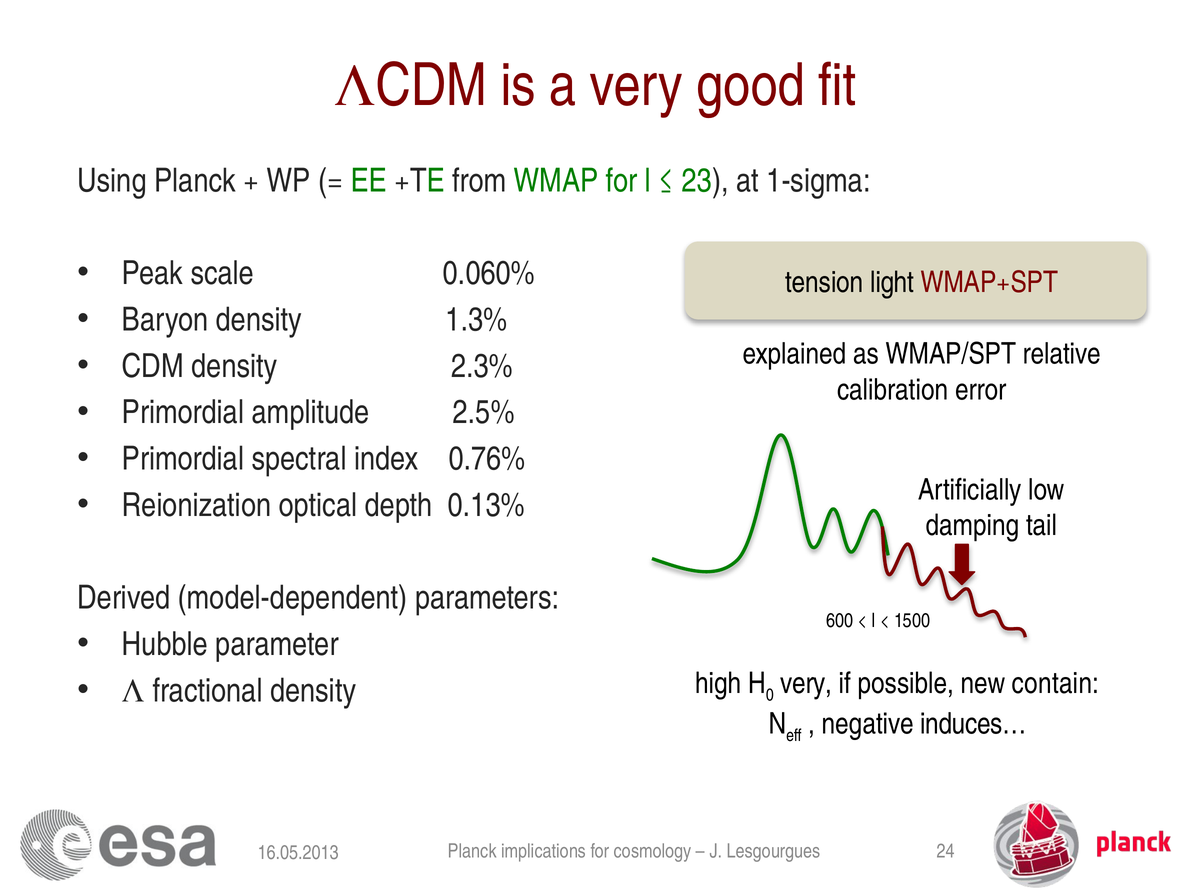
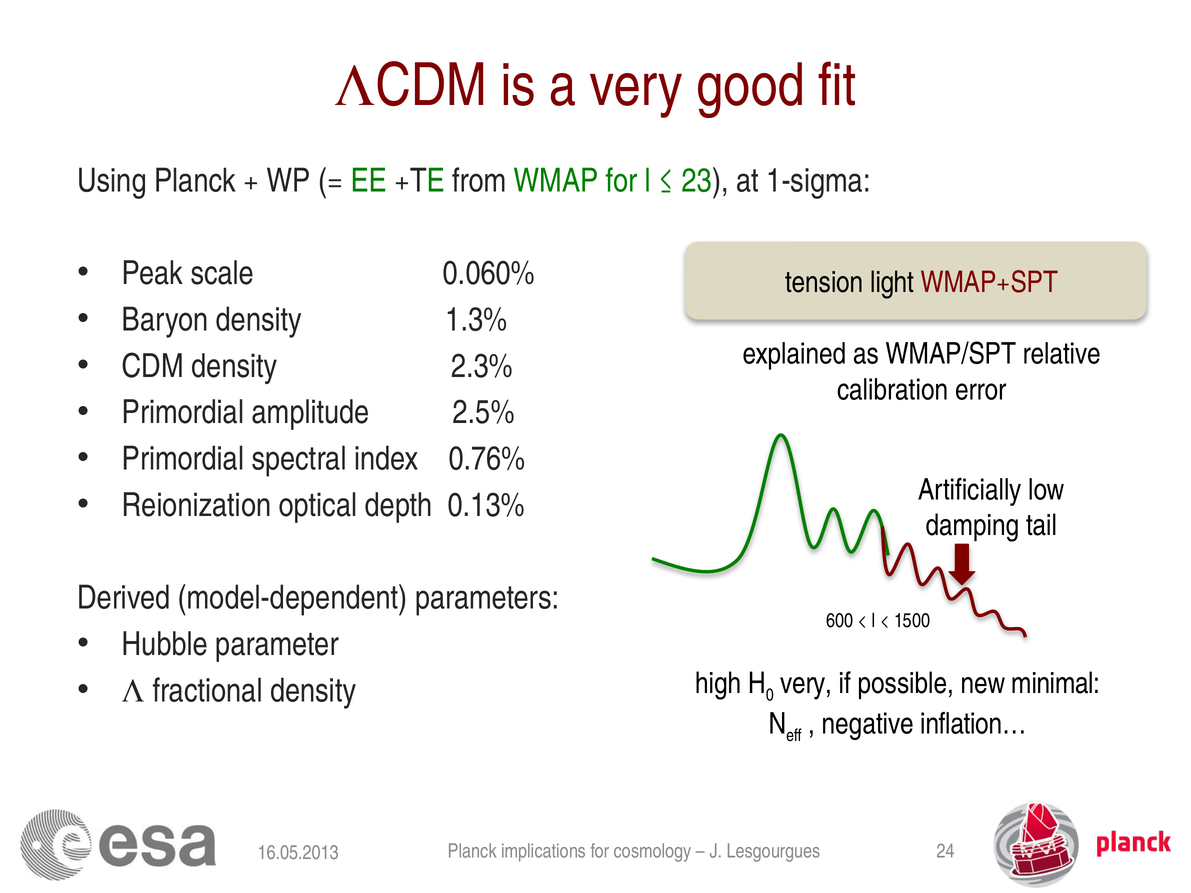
contain: contain -> minimal
induces…: induces… -> inflation…
